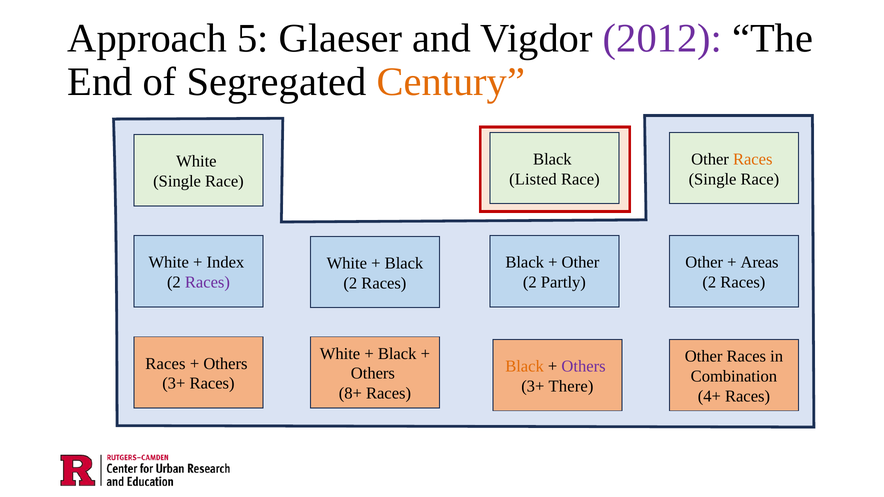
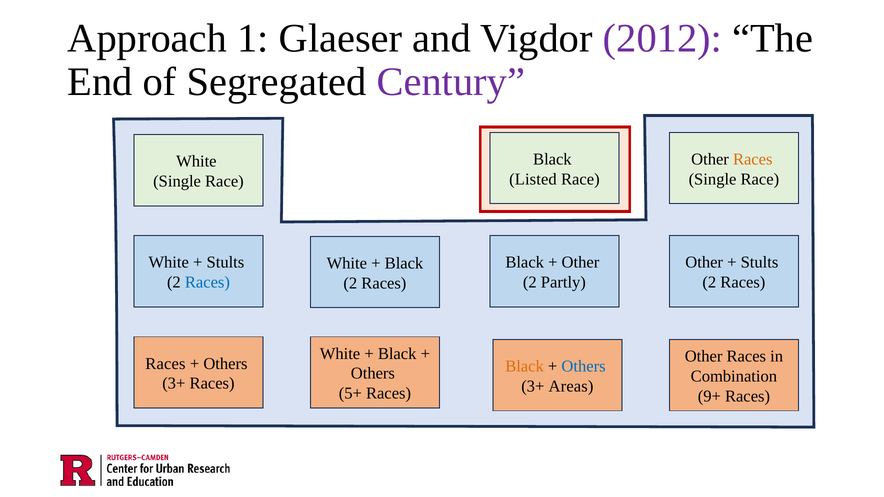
5: 5 -> 1
Century colour: orange -> purple
Index at (225, 263): Index -> Stults
Areas at (760, 263): Areas -> Stults
Races at (207, 283) colour: purple -> blue
Others at (584, 367) colour: purple -> blue
There: There -> Areas
8+: 8+ -> 5+
4+: 4+ -> 9+
